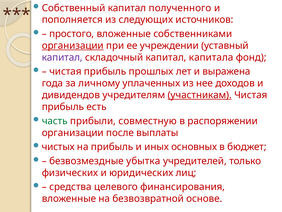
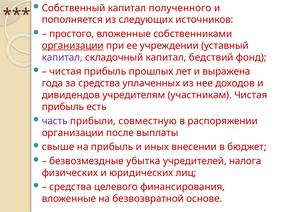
капитала: капитала -> бедствий
за личному: личному -> средства
участникам underline: present -> none
часть colour: green -> purple
чистых: чистых -> свыше
основных: основных -> внесении
только: только -> налога
